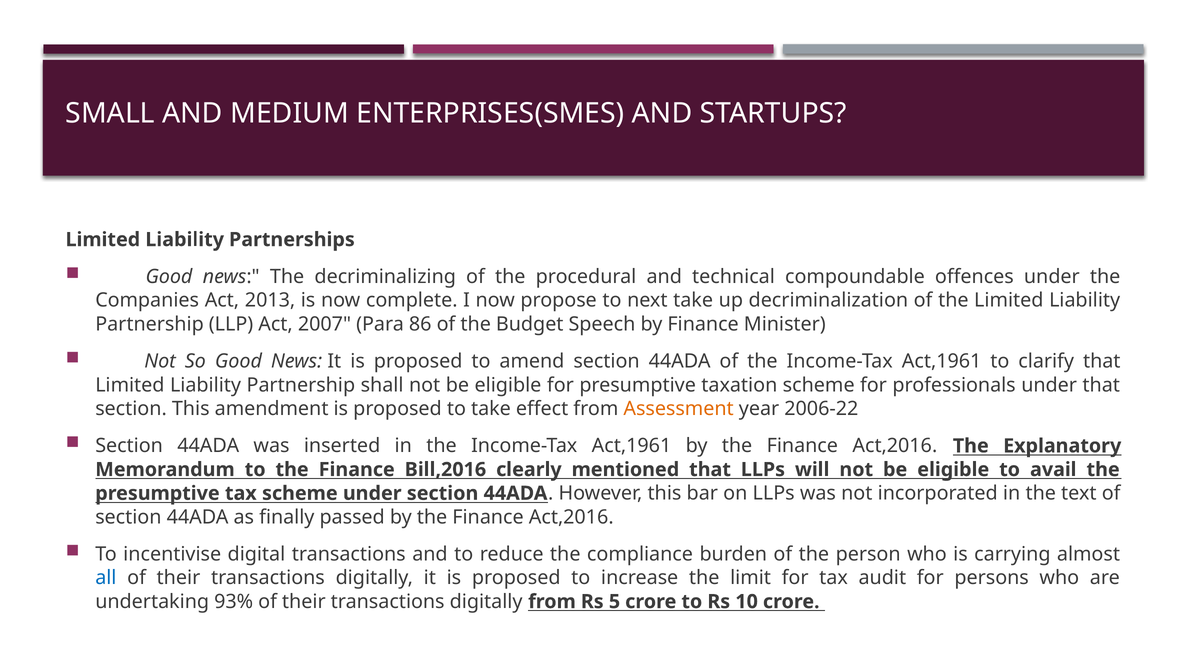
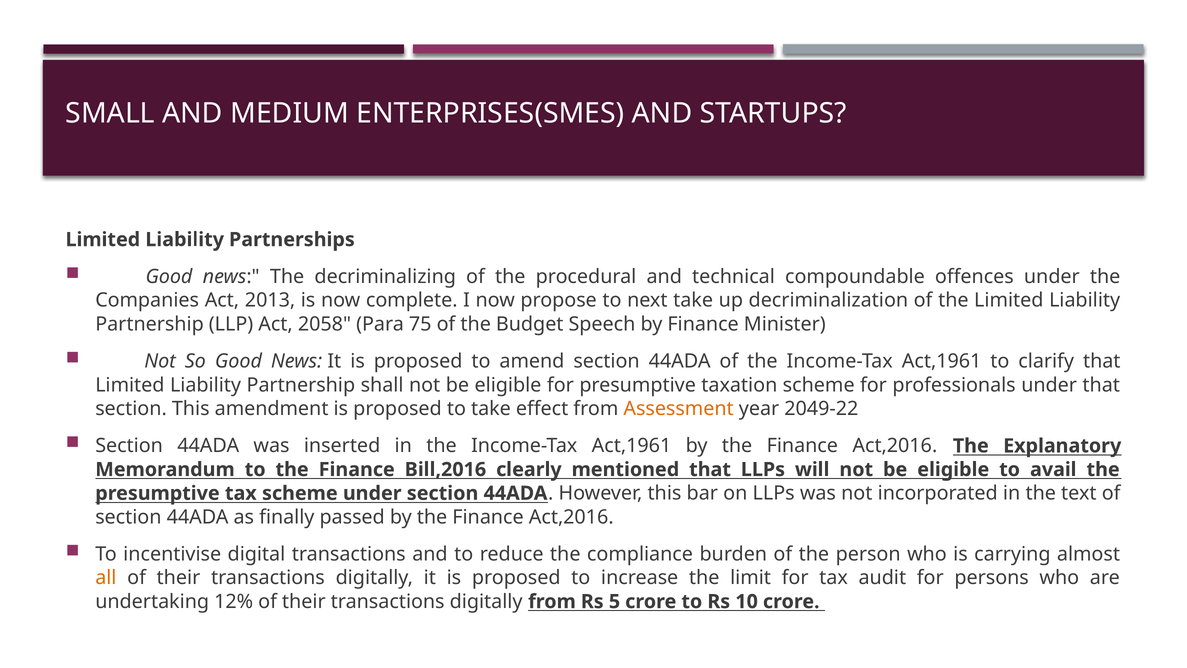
2007: 2007 -> 2058
86: 86 -> 75
2006-22: 2006-22 -> 2049-22
all colour: blue -> orange
93%: 93% -> 12%
